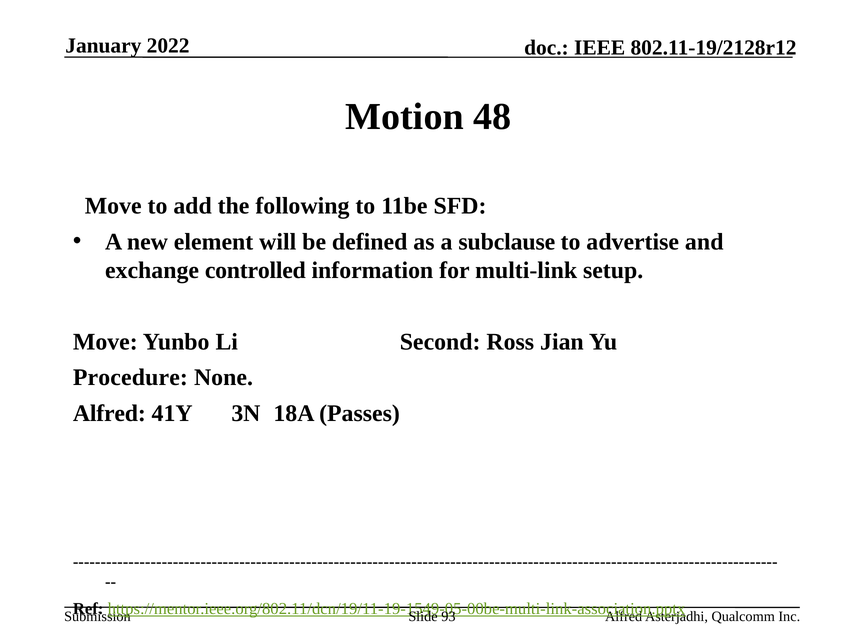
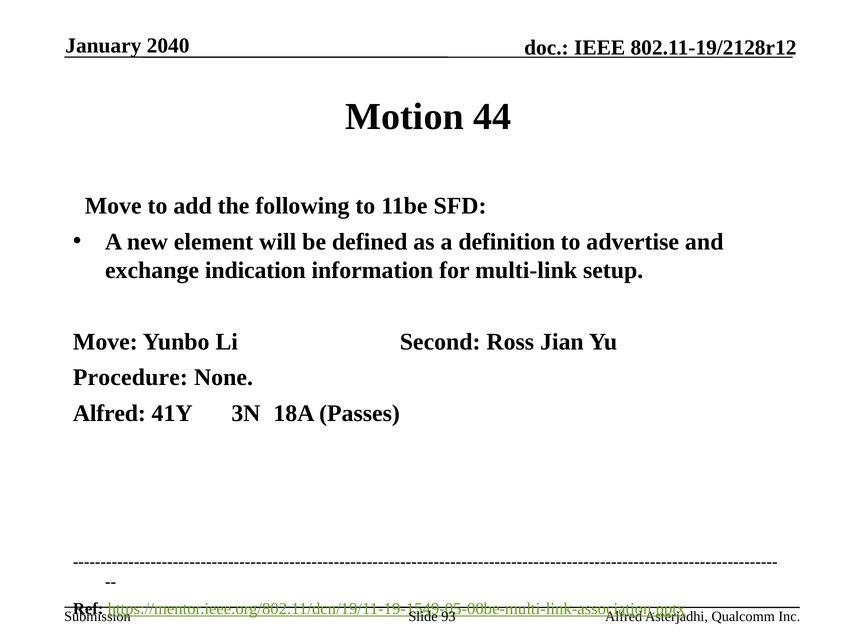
2022: 2022 -> 2040
48: 48 -> 44
subclause: subclause -> definition
controlled: controlled -> indication
